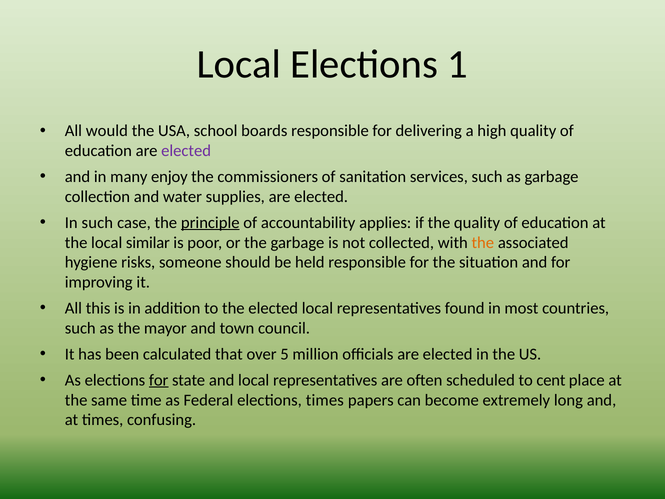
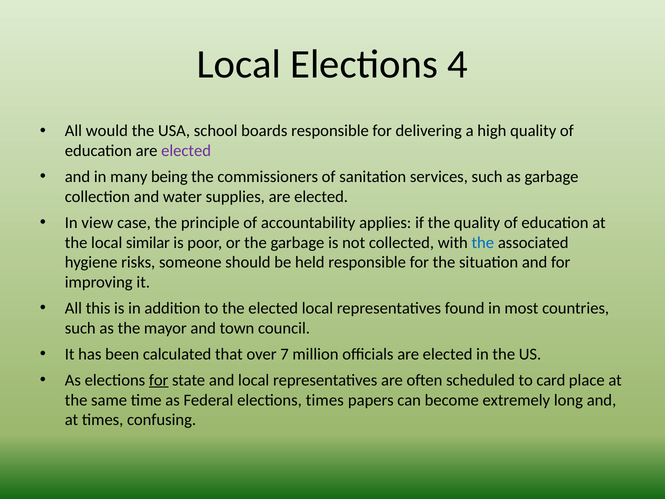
1: 1 -> 4
enjoy: enjoy -> being
In such: such -> view
principle underline: present -> none
the at (483, 242) colour: orange -> blue
5: 5 -> 7
cent: cent -> card
